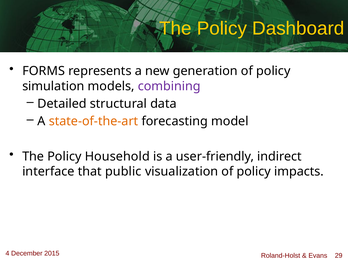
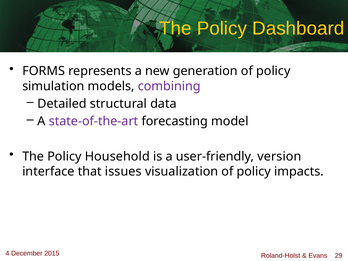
state-of-the-art colour: orange -> purple
indirect: indirect -> version
public: public -> issues
